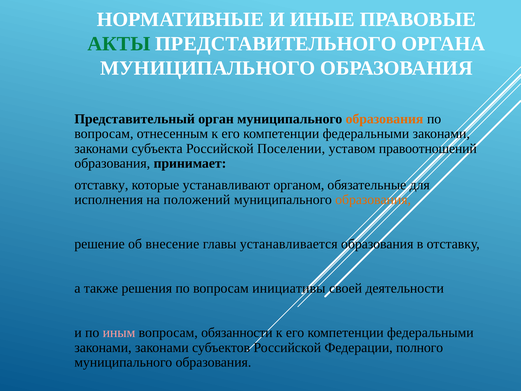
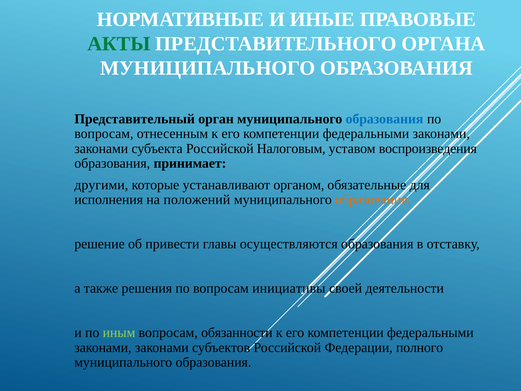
образования at (384, 119) colour: orange -> blue
Поселении: Поселении -> Налоговым
правоотношений: правоотношений -> воспроизведения
отставку at (101, 185): отставку -> другими
внесение: внесение -> привести
устанавливается: устанавливается -> осуществляются
иным colour: pink -> light green
